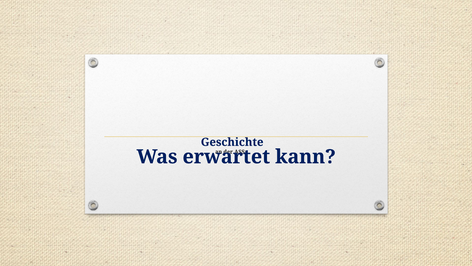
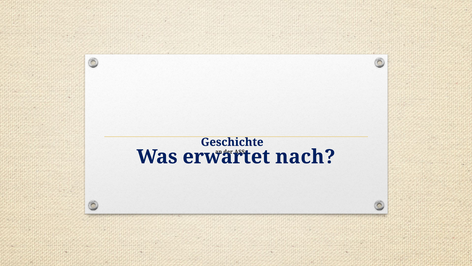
kann: kann -> nach
